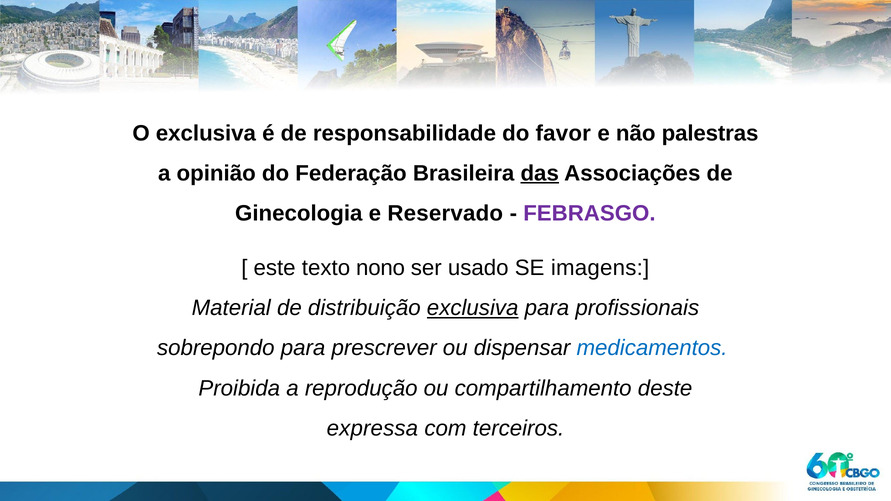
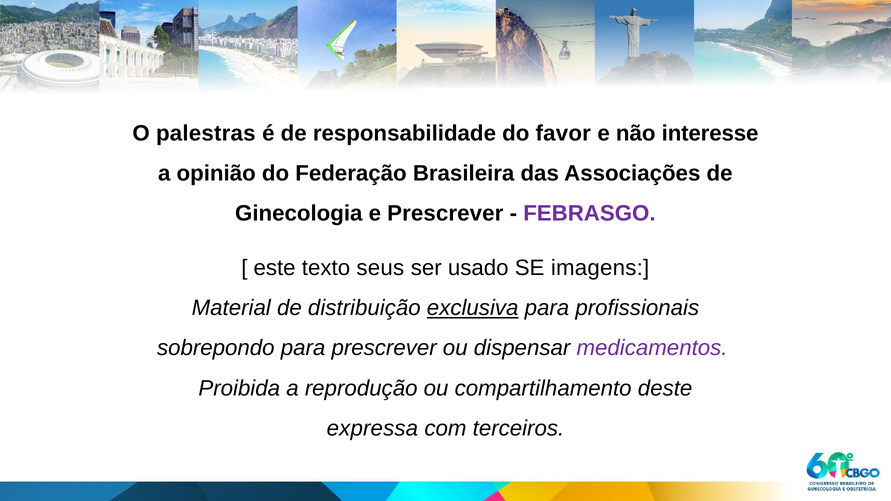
O exclusiva: exclusiva -> palestras
palestras: palestras -> interesse
das underline: present -> none
e Reservado: Reservado -> Prescrever
nono: nono -> seus
medicamentos colour: blue -> purple
